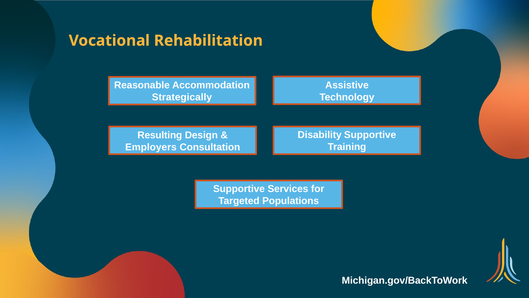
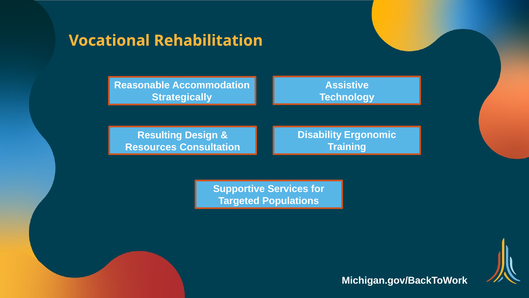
Disability Supportive: Supportive -> Ergonomic
Employers: Employers -> Resources
